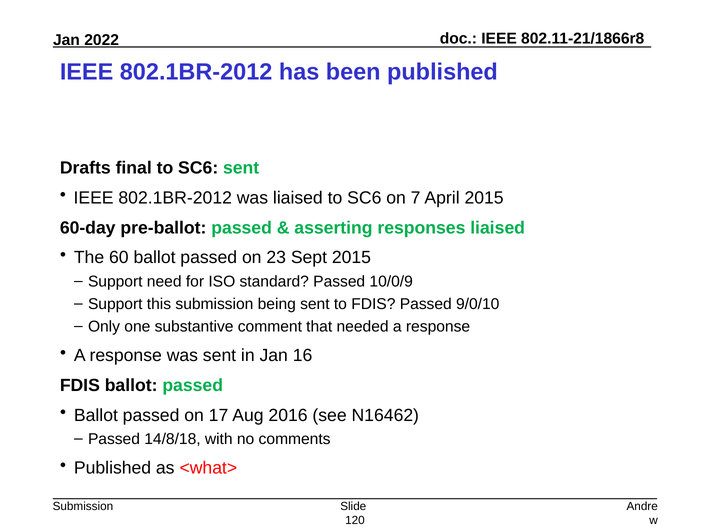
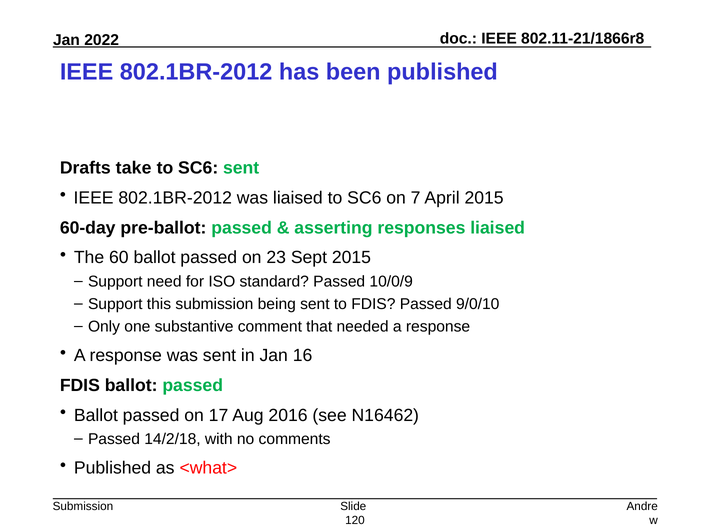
final: final -> take
14/8/18: 14/8/18 -> 14/2/18
